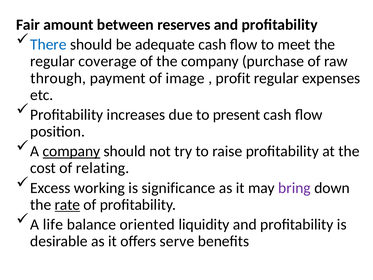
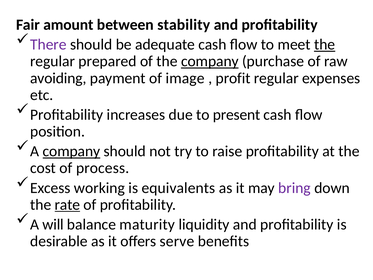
reserves: reserves -> stability
There colour: blue -> purple
the at (325, 44) underline: none -> present
coverage: coverage -> prepared
company at (210, 61) underline: none -> present
through: through -> avoiding
relating: relating -> process
significance: significance -> equivalents
life: life -> will
oriented: oriented -> maturity
